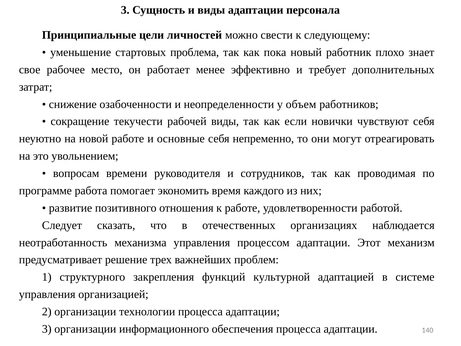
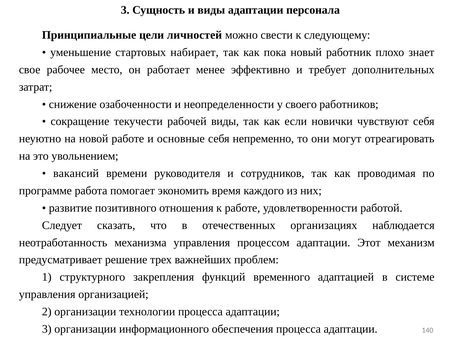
проблема: проблема -> набирает
объем: объем -> своего
вопросам: вопросам -> вакансий
культурной: культурной -> временного
